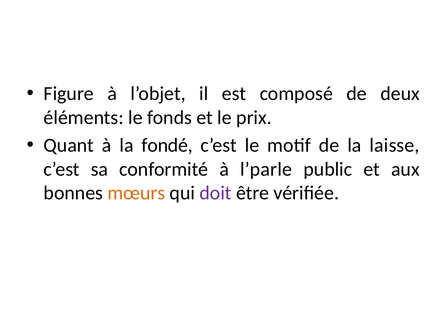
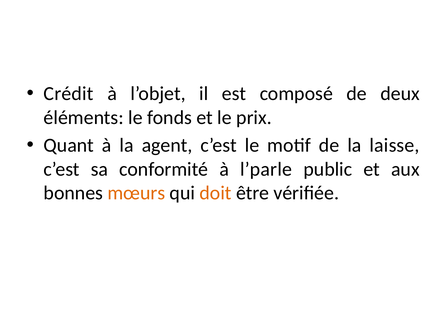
Figure: Figure -> Crédit
fondé: fondé -> agent
doit colour: purple -> orange
